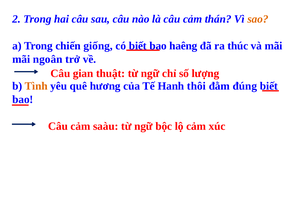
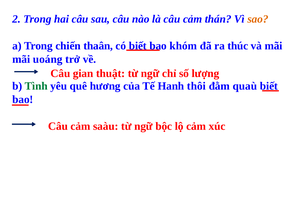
giống: giống -> thaân
haêng: haêng -> khóm
ngoân: ngoân -> uoáng
Tình colour: orange -> green
đúng: đúng -> quaù
